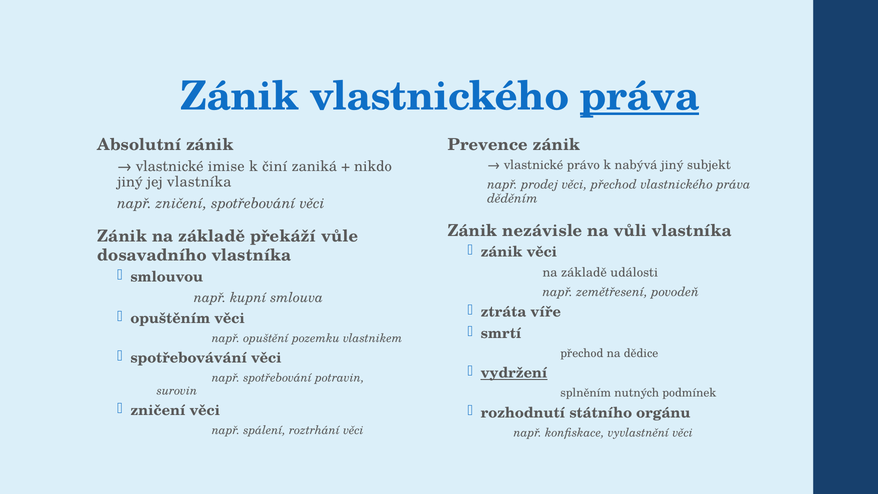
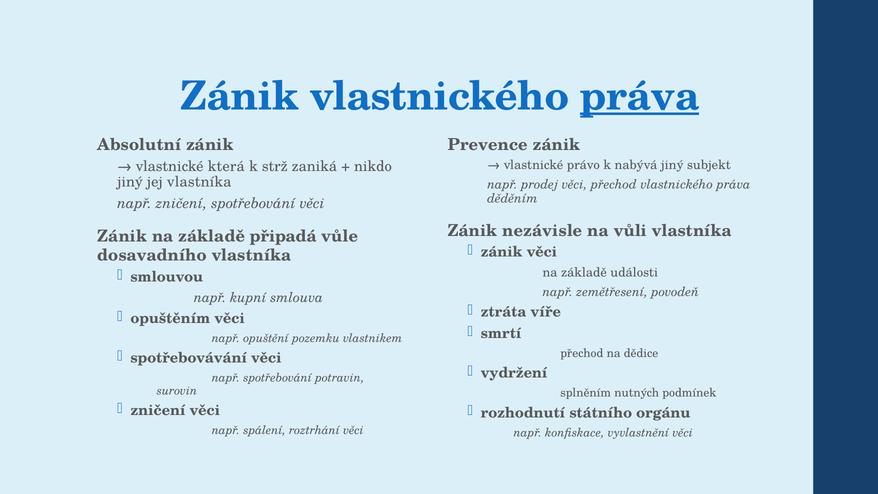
imise: imise -> která
činí: činí -> strž
překáží: překáží -> připadá
vydržení underline: present -> none
